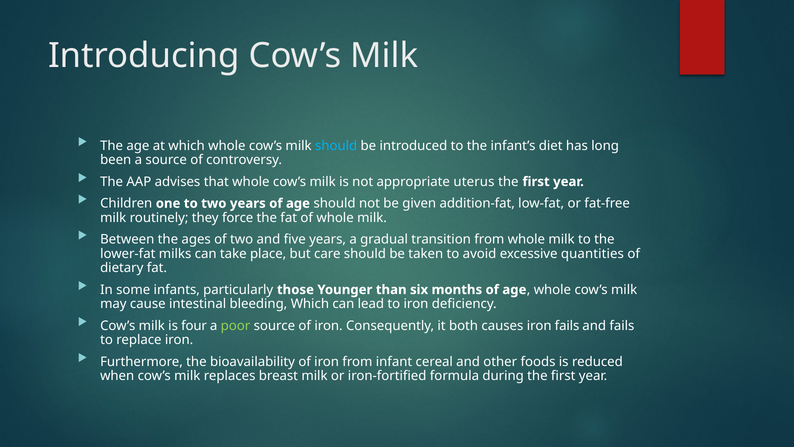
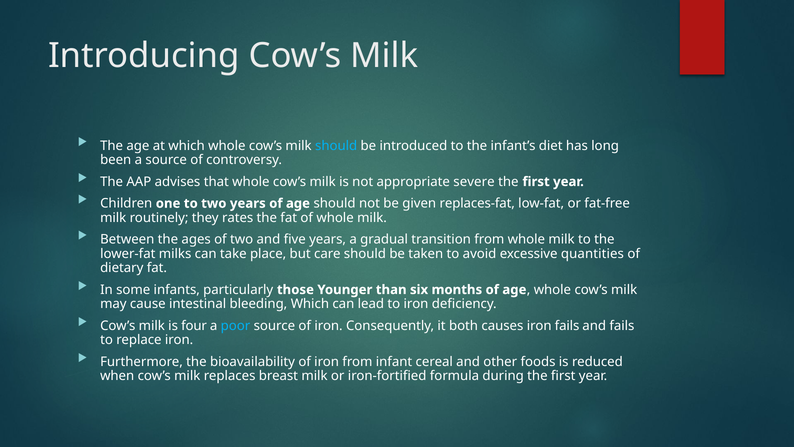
uterus: uterus -> severe
addition-fat: addition-fat -> replaces-fat
force: force -> rates
poor colour: light green -> light blue
